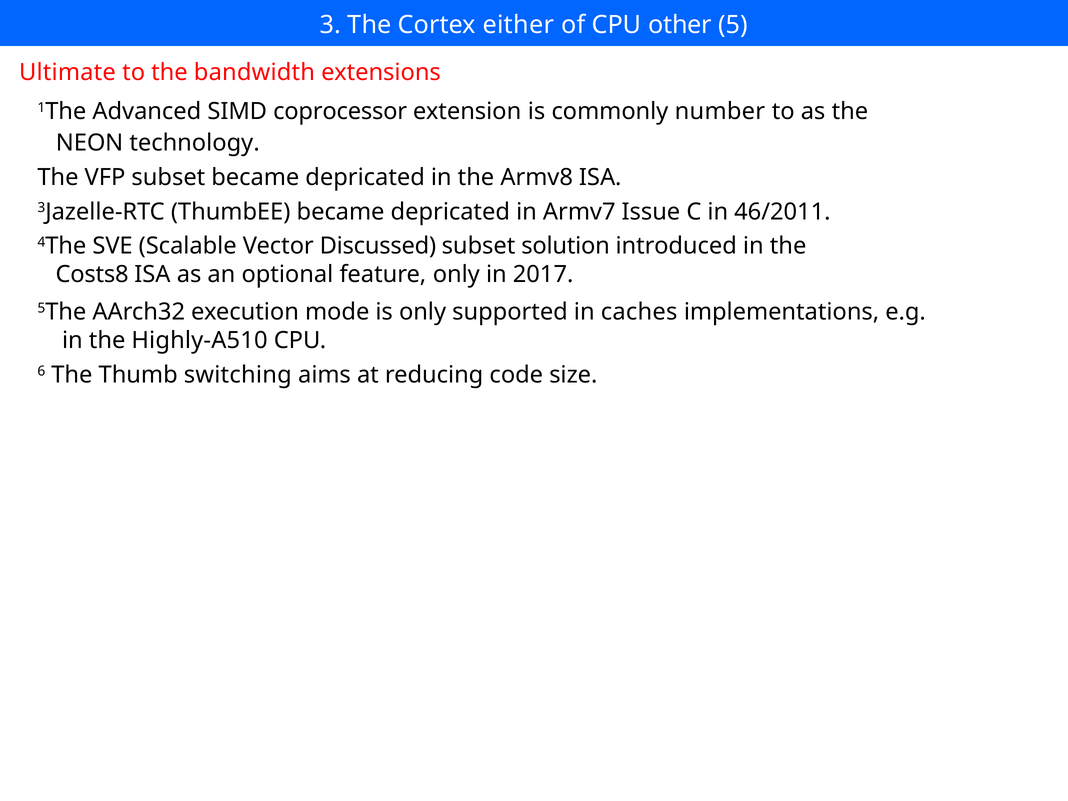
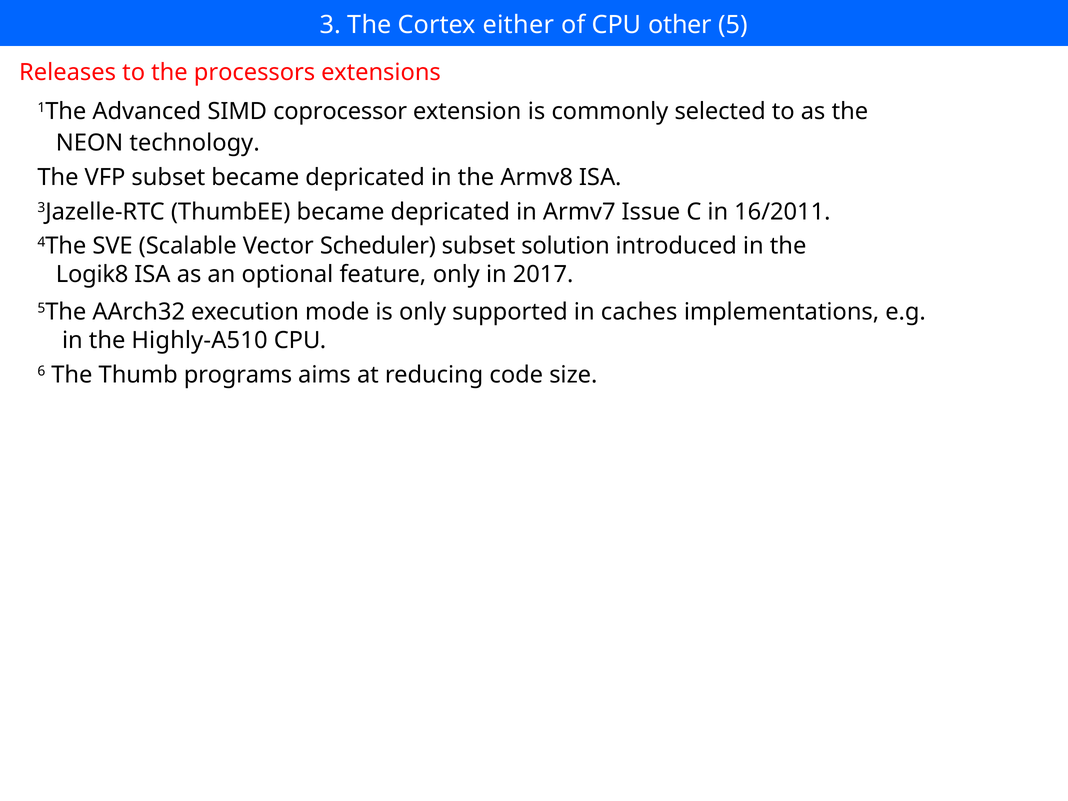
Ultimate: Ultimate -> Releases
bandwidth: bandwidth -> processors
number: number -> selected
46/2011: 46/2011 -> 16/2011
Discussed: Discussed -> Scheduler
Costs8: Costs8 -> Logik8
switching: switching -> programs
